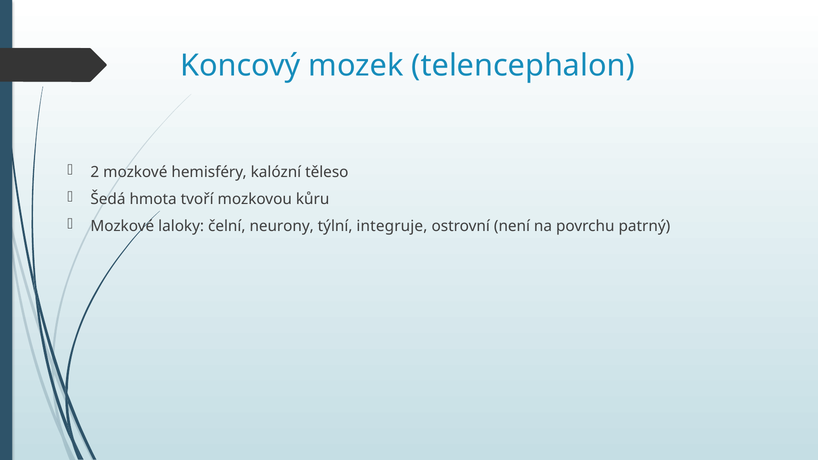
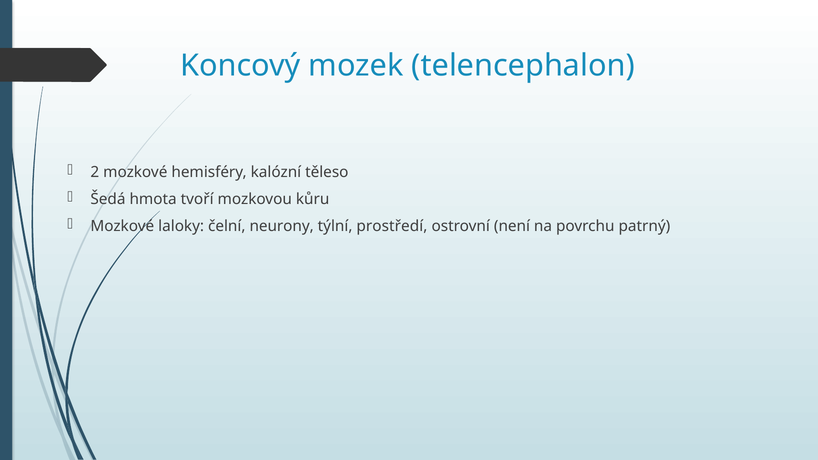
integruje: integruje -> prostředí
